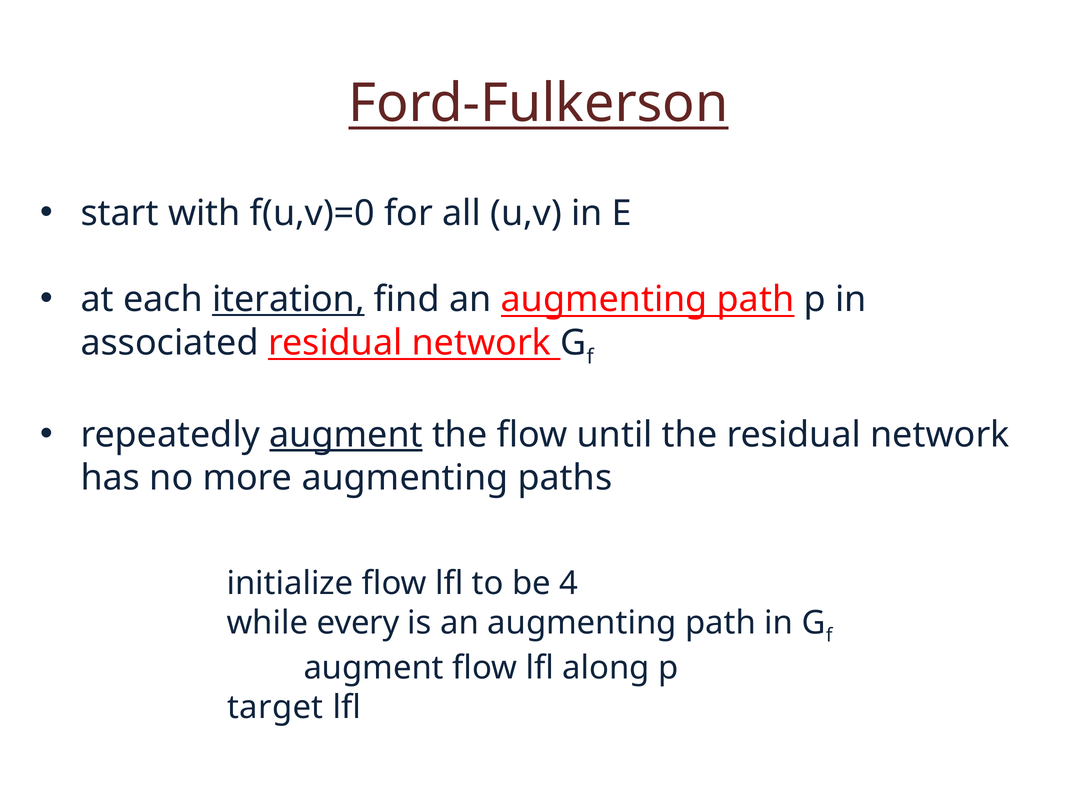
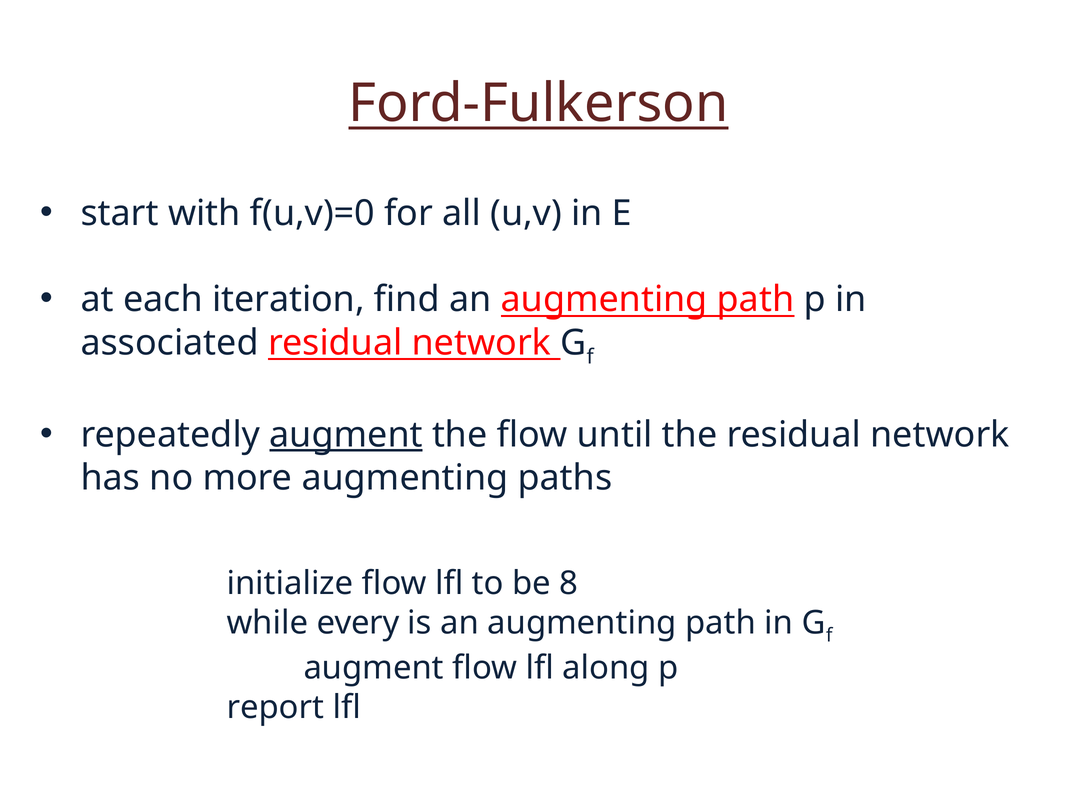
iteration underline: present -> none
4: 4 -> 8
target: target -> report
